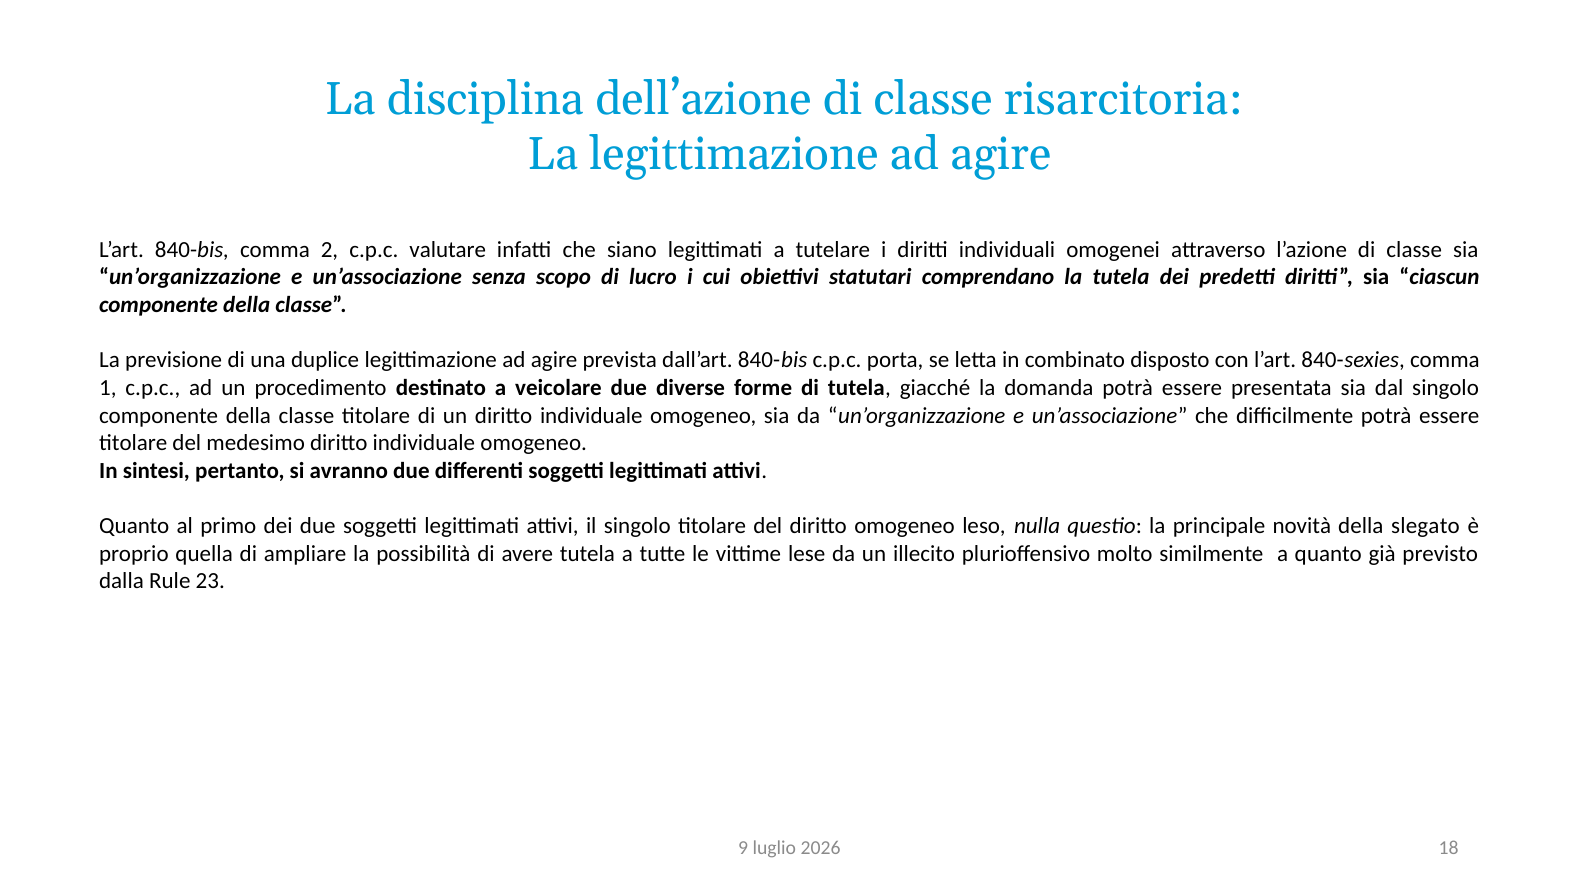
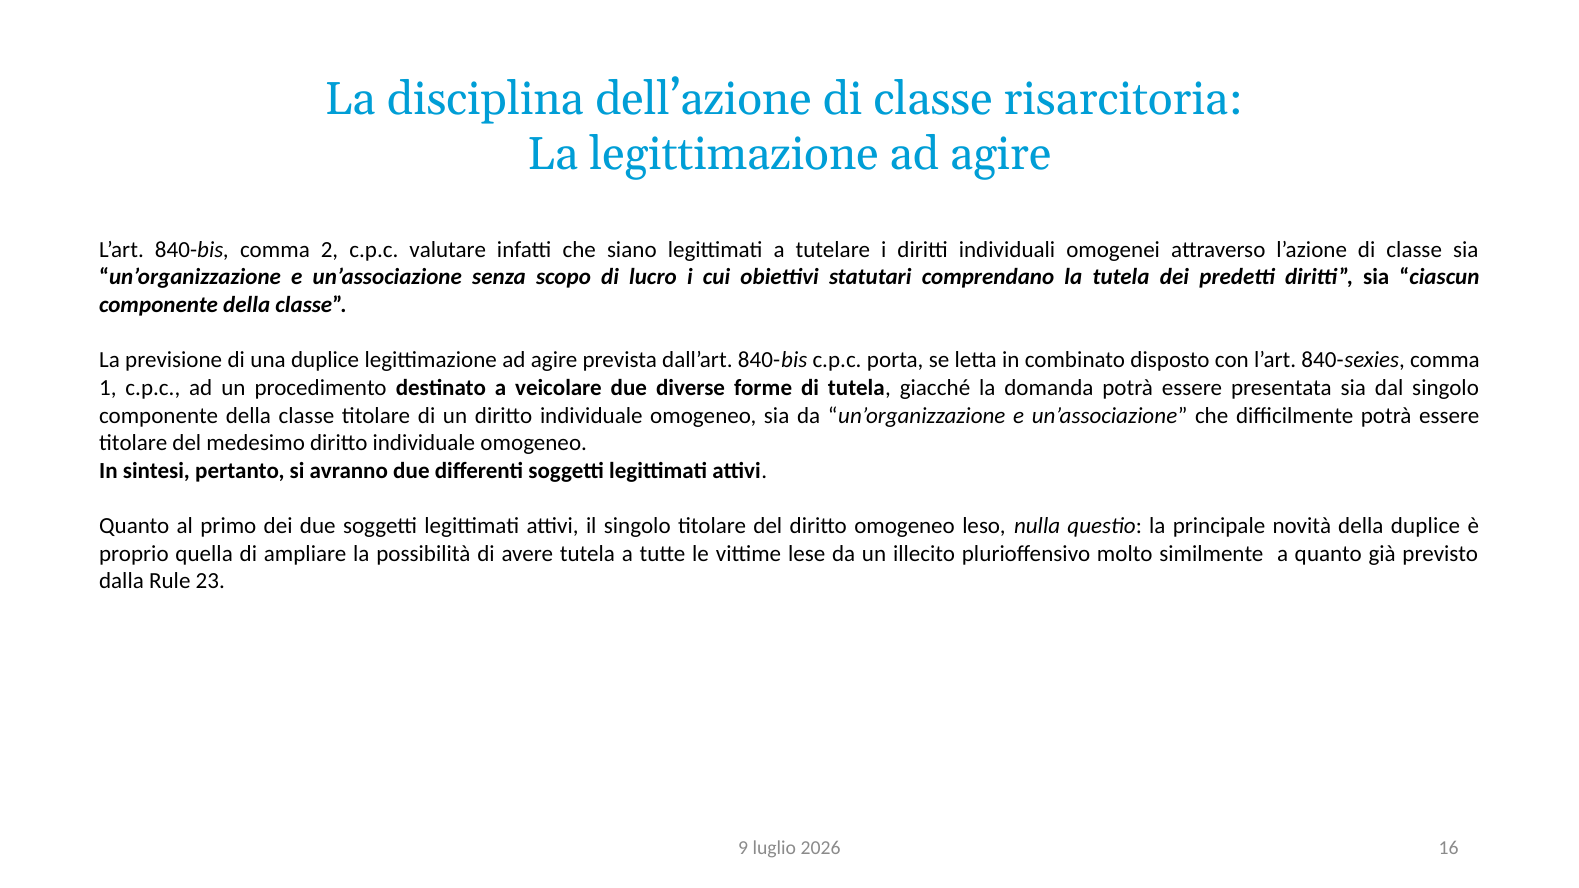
della slegato: slegato -> duplice
18: 18 -> 16
